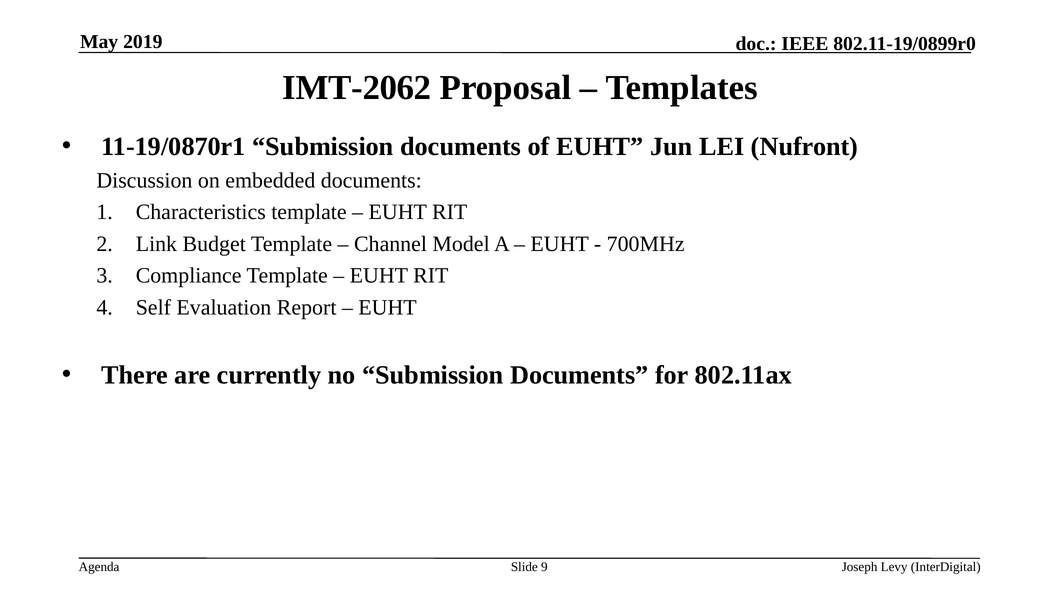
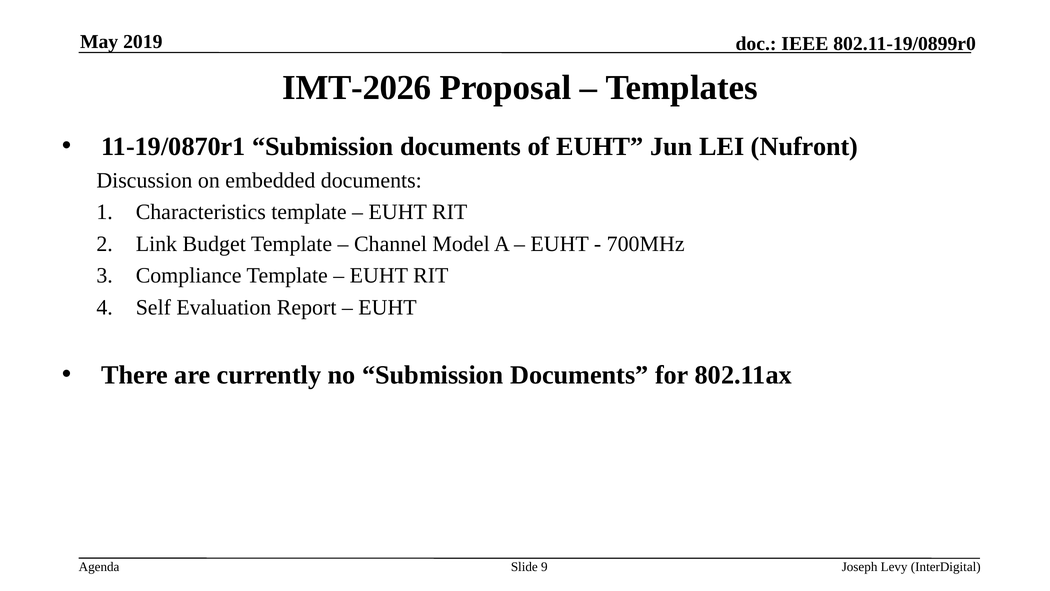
IMT-2062: IMT-2062 -> IMT-2026
